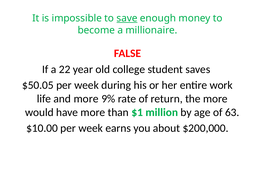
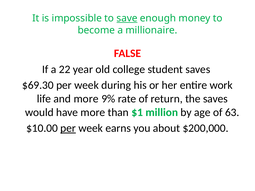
$50.05: $50.05 -> $69.30
the more: more -> saves
per at (68, 128) underline: none -> present
